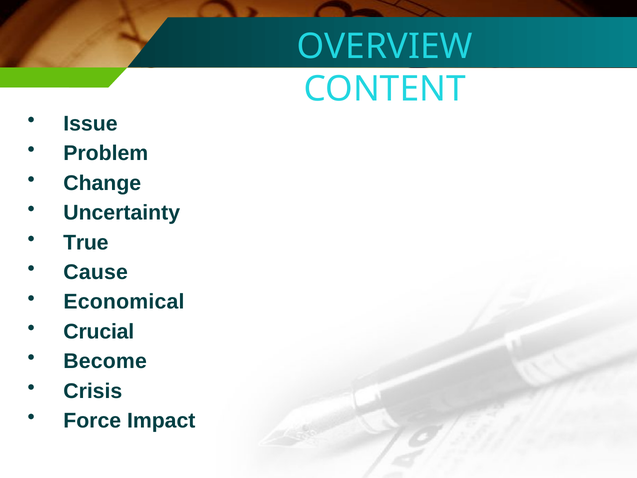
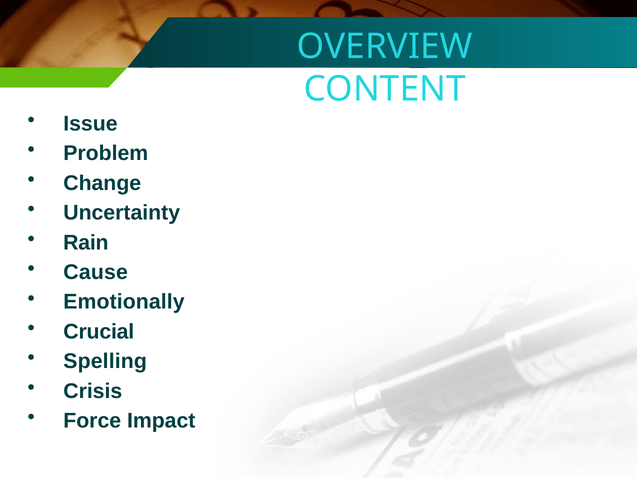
True: True -> Rain
Economical: Economical -> Emotionally
Become: Become -> Spelling
